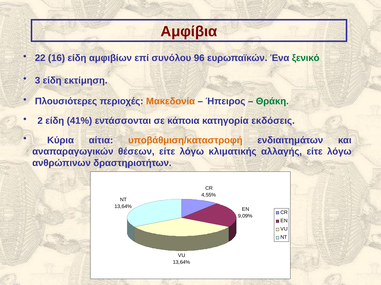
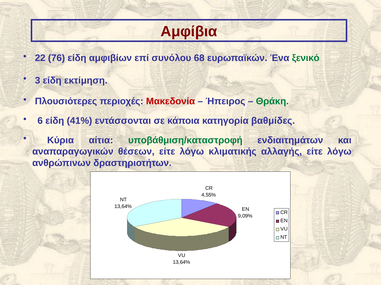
16: 16 -> 76
96: 96 -> 68
Μακεδονία colour: orange -> red
2: 2 -> 6
εκδόσεις: εκδόσεις -> βαθμίδες
υποβάθμιση/καταστροφή colour: orange -> green
